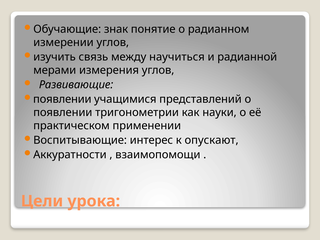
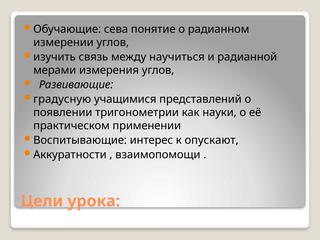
знак: знак -> сева
появлении at (62, 99): появлении -> градусную
